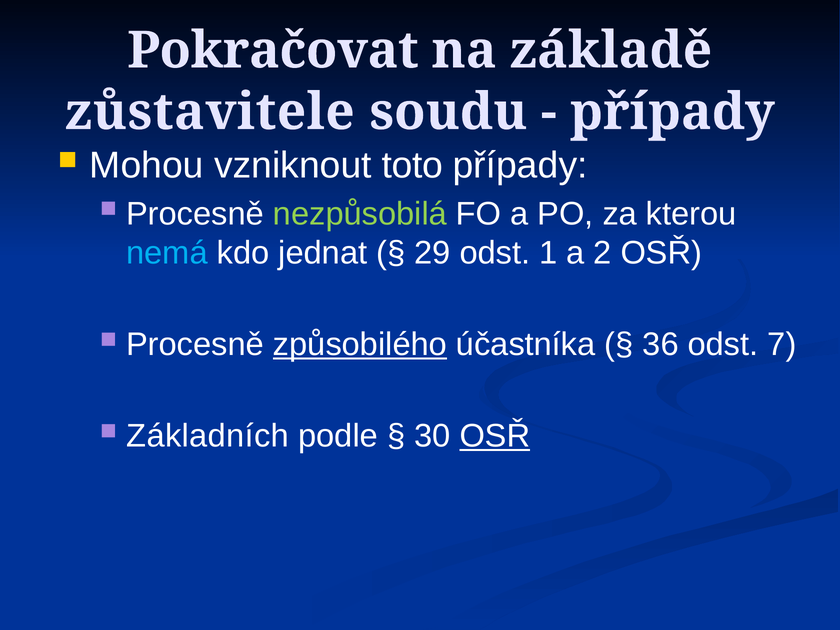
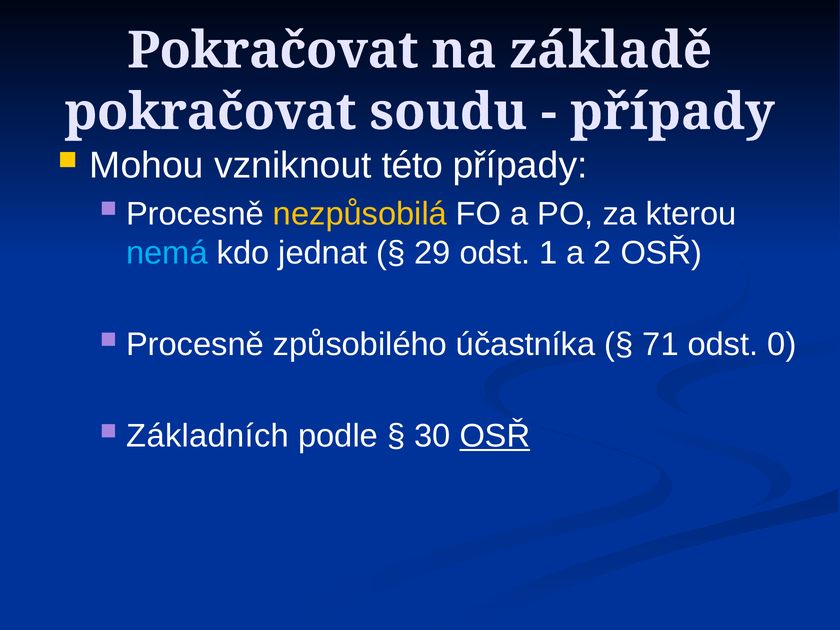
zůstavitele at (210, 112): zůstavitele -> pokračovat
toto: toto -> této
nezpůsobilá colour: light green -> yellow
způsobilého underline: present -> none
36: 36 -> 71
7: 7 -> 0
